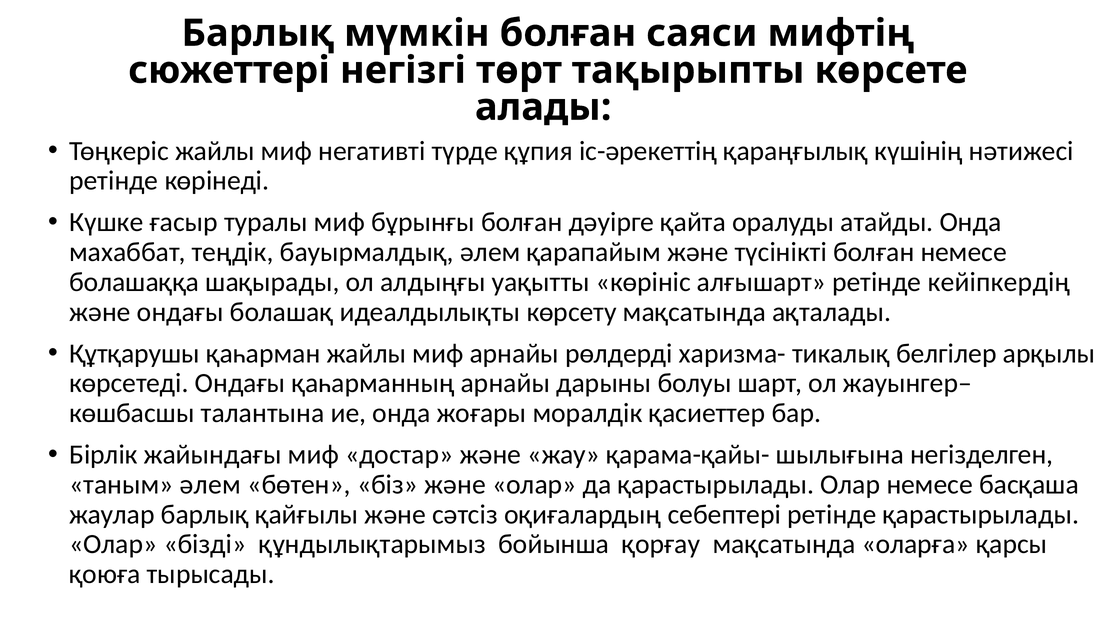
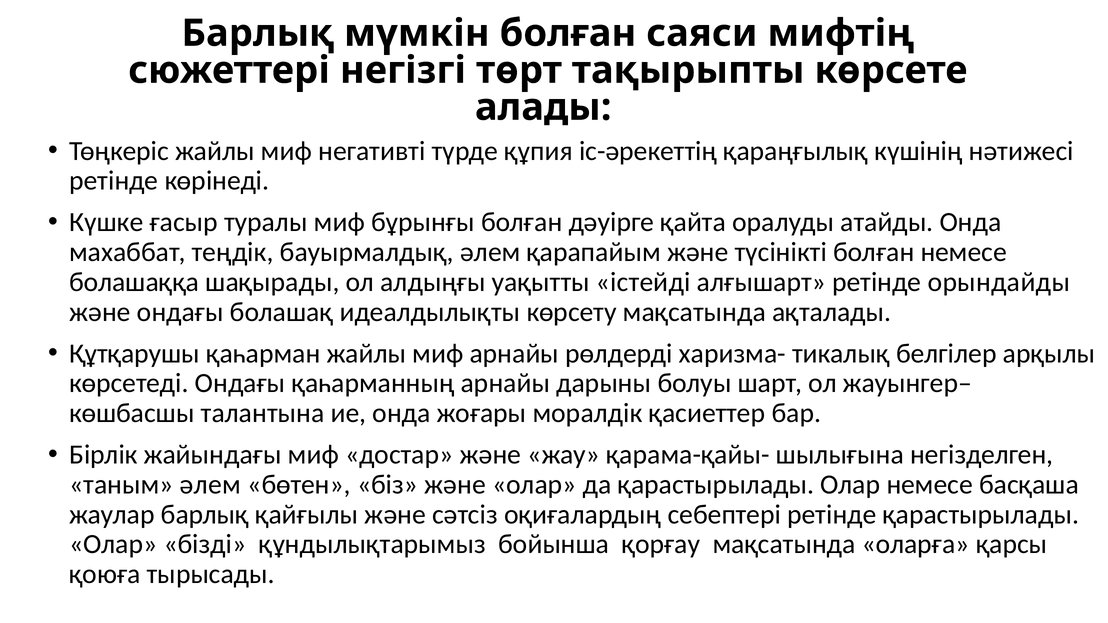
көрініс: көрініс -> істейді
кейіпкердің: кейіпкердің -> орындайды
